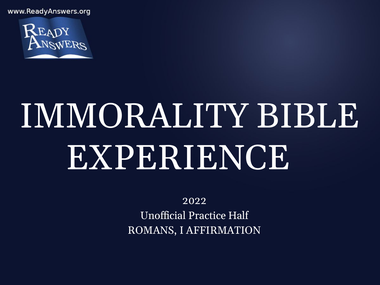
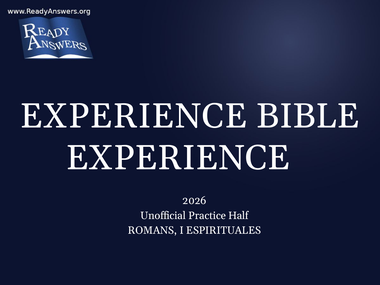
IMMORALITY at (134, 116): IMMORALITY -> EXPERIENCE
2022: 2022 -> 2026
AFFIRMATION: AFFIRMATION -> ESPIRITUALES
